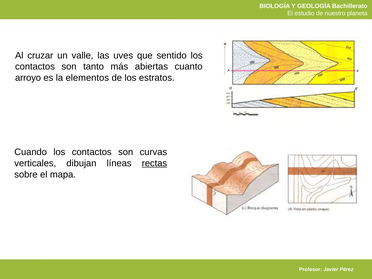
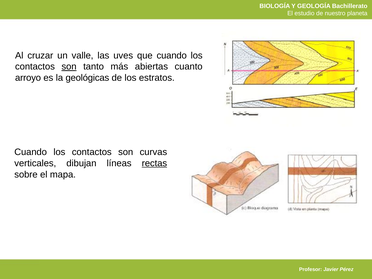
que sentido: sentido -> cuando
son at (69, 67) underline: none -> present
elementos: elementos -> geológicas
